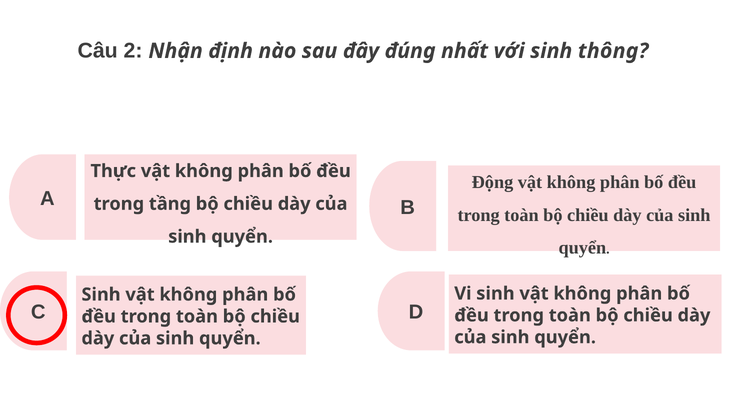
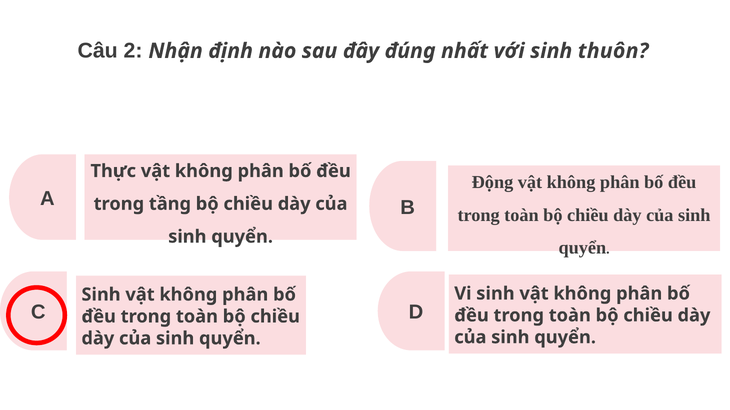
thông: thông -> thuôn
